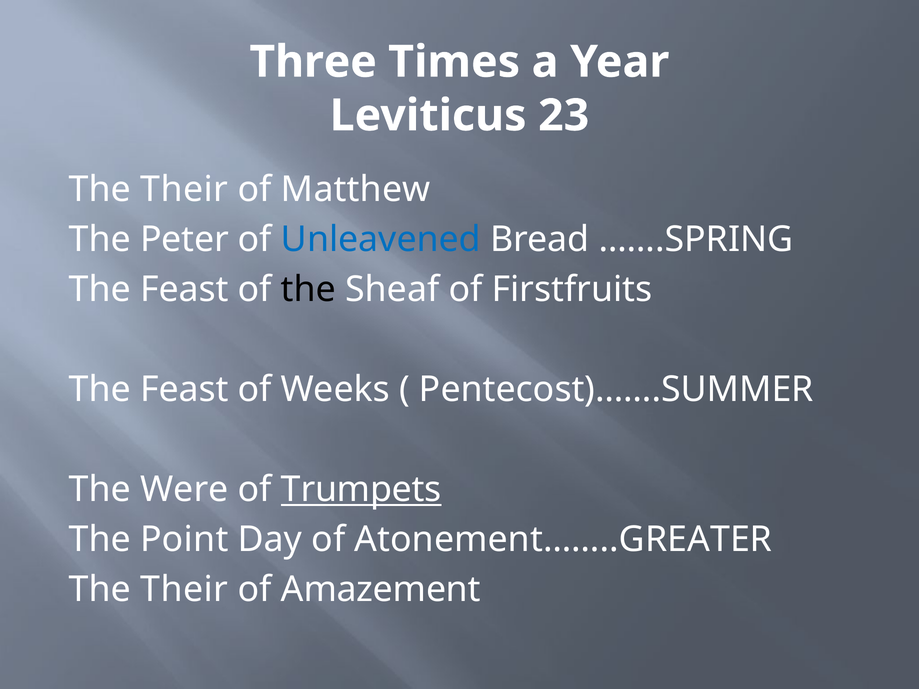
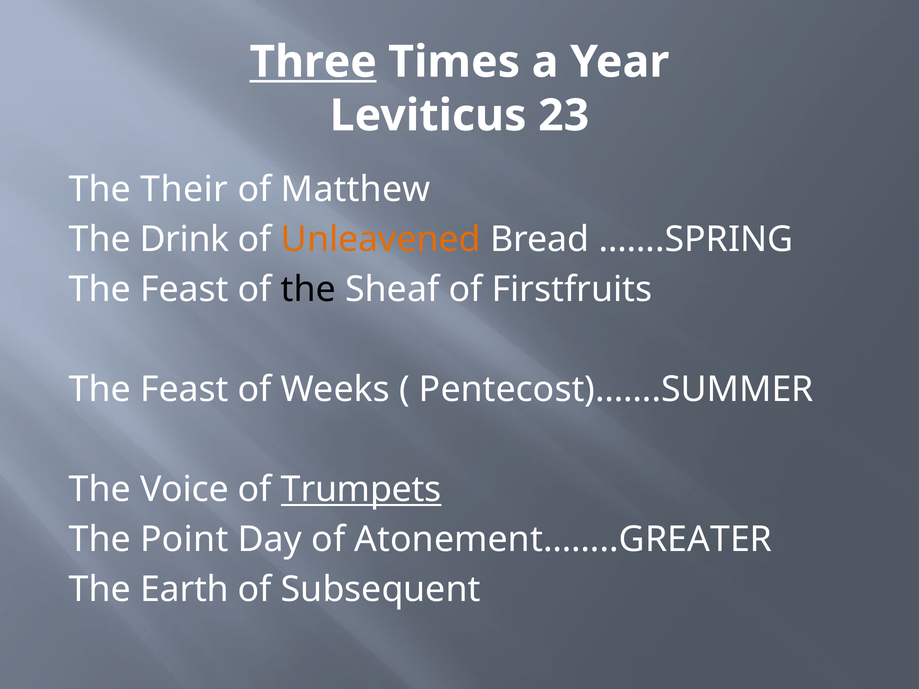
Three underline: none -> present
Peter: Peter -> Drink
Unleavened colour: blue -> orange
Were: Were -> Voice
Their at (184, 590): Their -> Earth
Amazement: Amazement -> Subsequent
